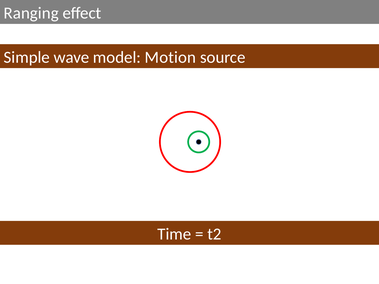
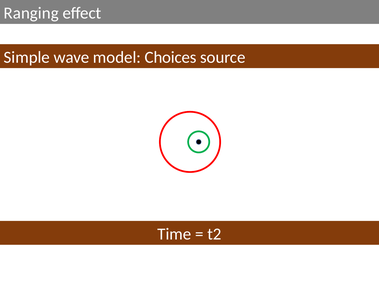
Motion: Motion -> Choices
